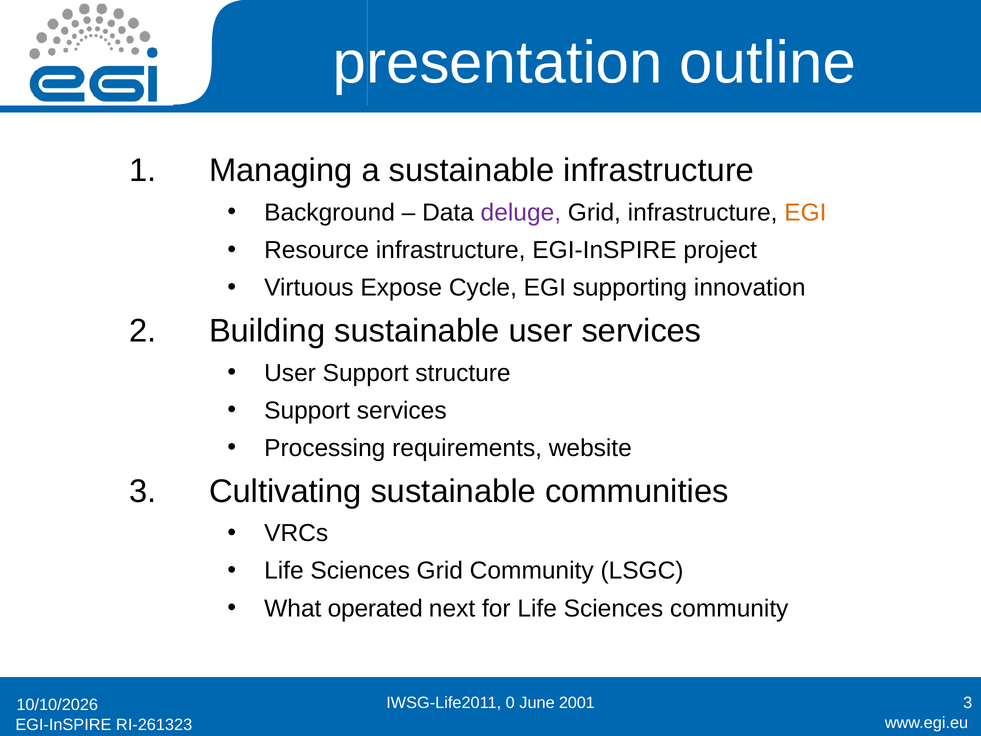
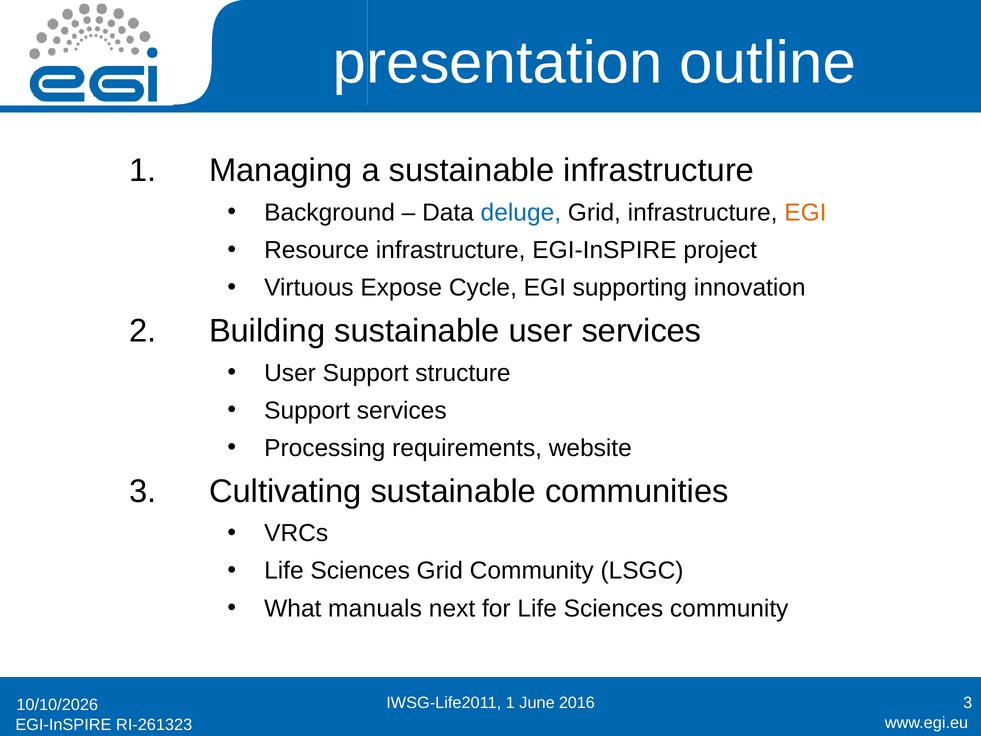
deluge colour: purple -> blue
operated: operated -> manuals
IWSG-Life2011 0: 0 -> 1
2001: 2001 -> 2016
